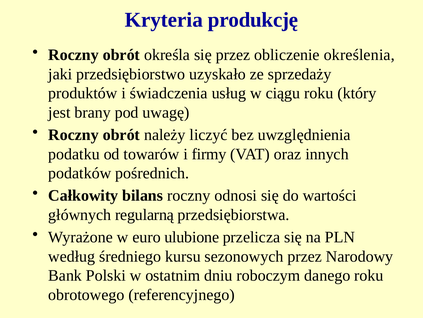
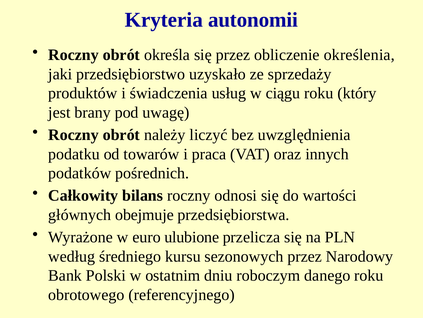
produkcję: produkcję -> autonomii
firmy: firmy -> praca
regularną: regularną -> obejmuje
